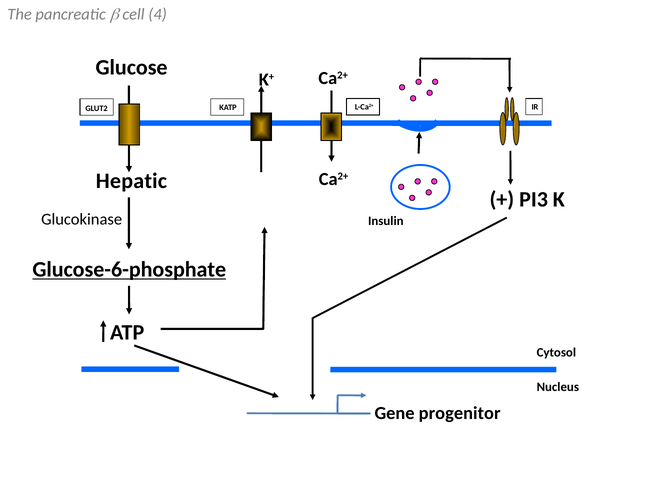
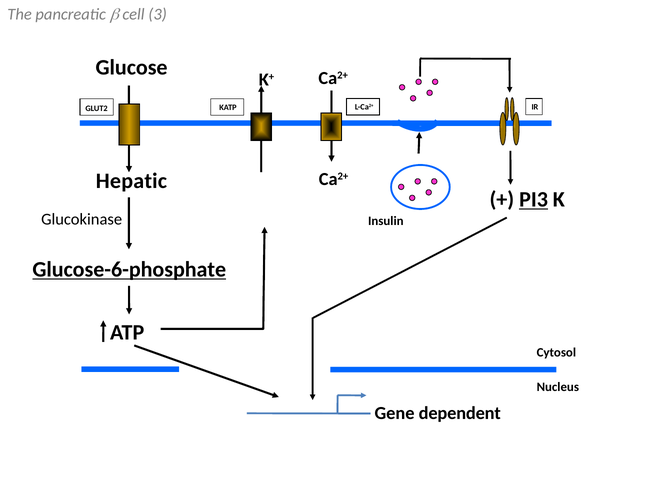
4: 4 -> 3
PI3 underline: none -> present
progenitor: progenitor -> dependent
